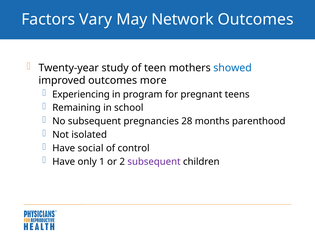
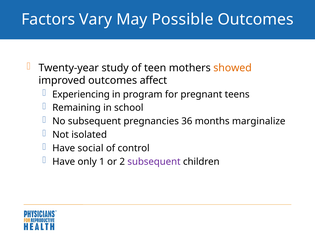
Network: Network -> Possible
showed colour: blue -> orange
more: more -> affect
28: 28 -> 36
parenthood: parenthood -> marginalize
